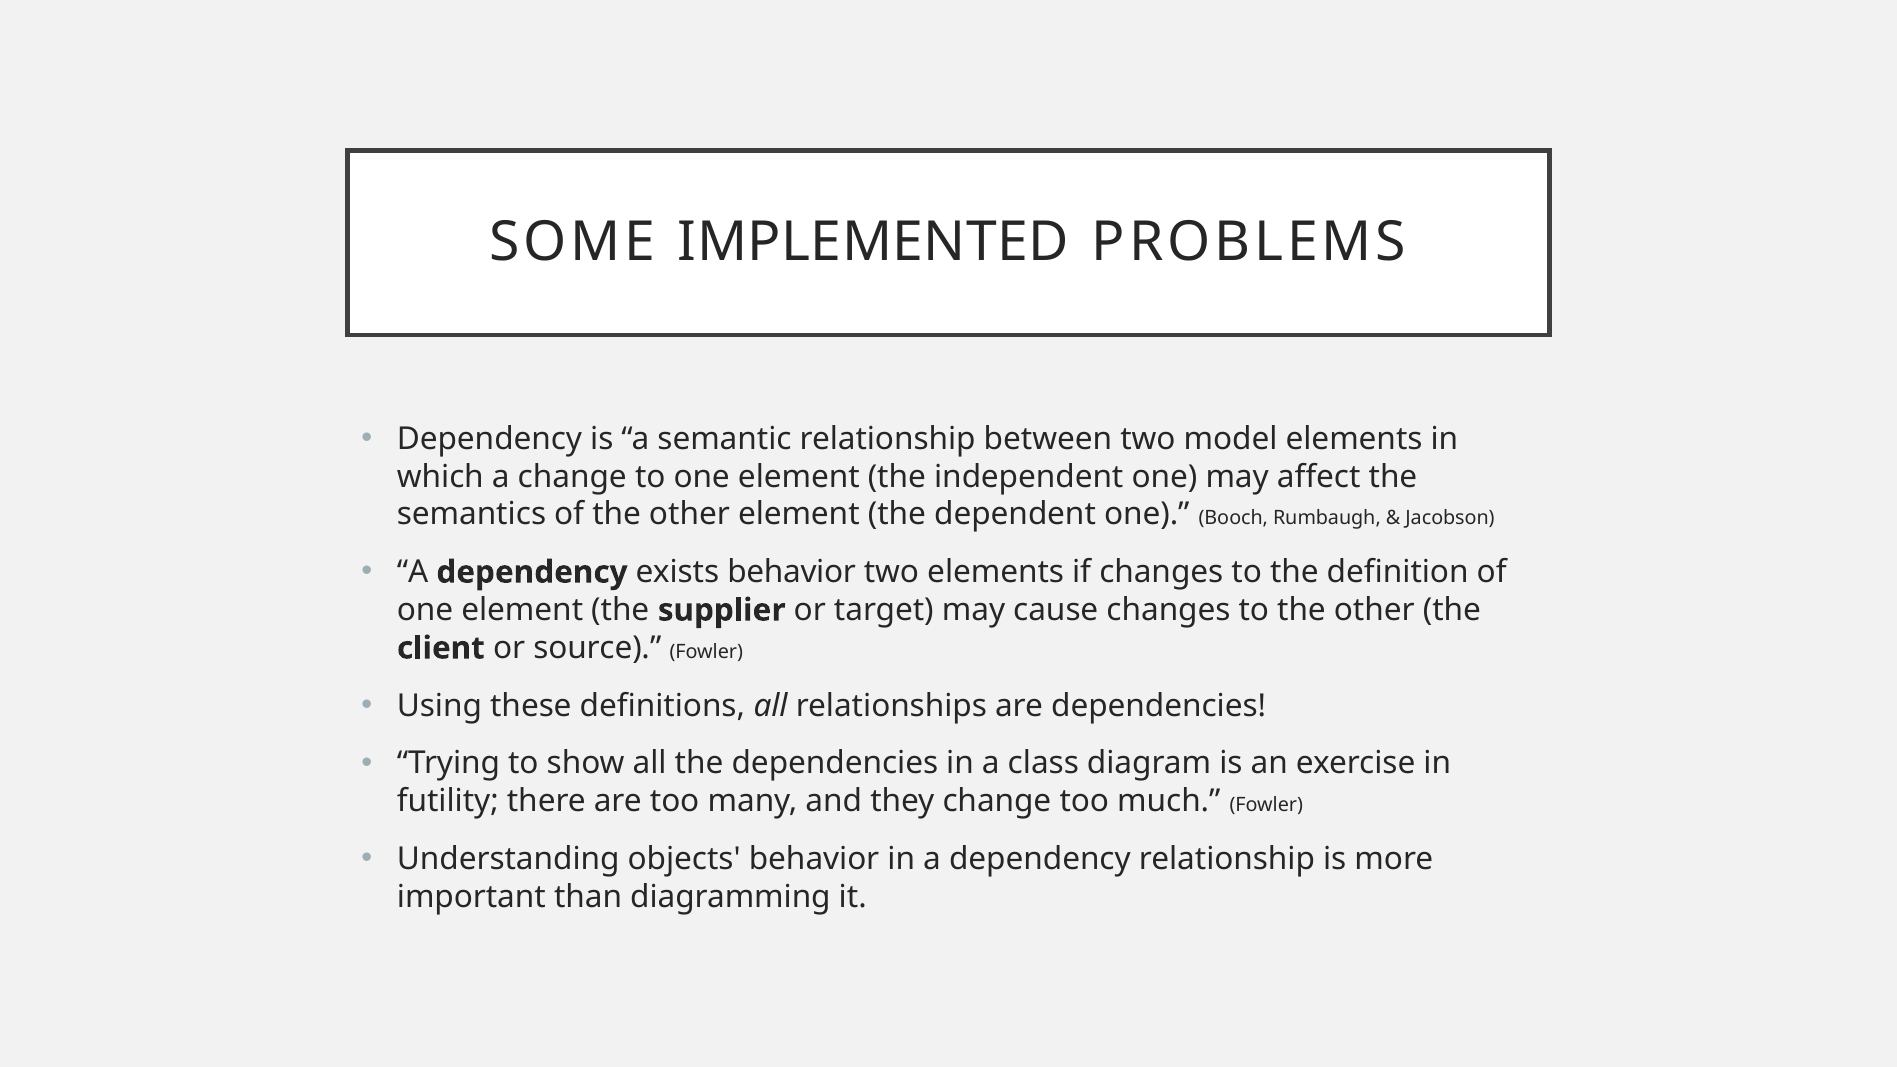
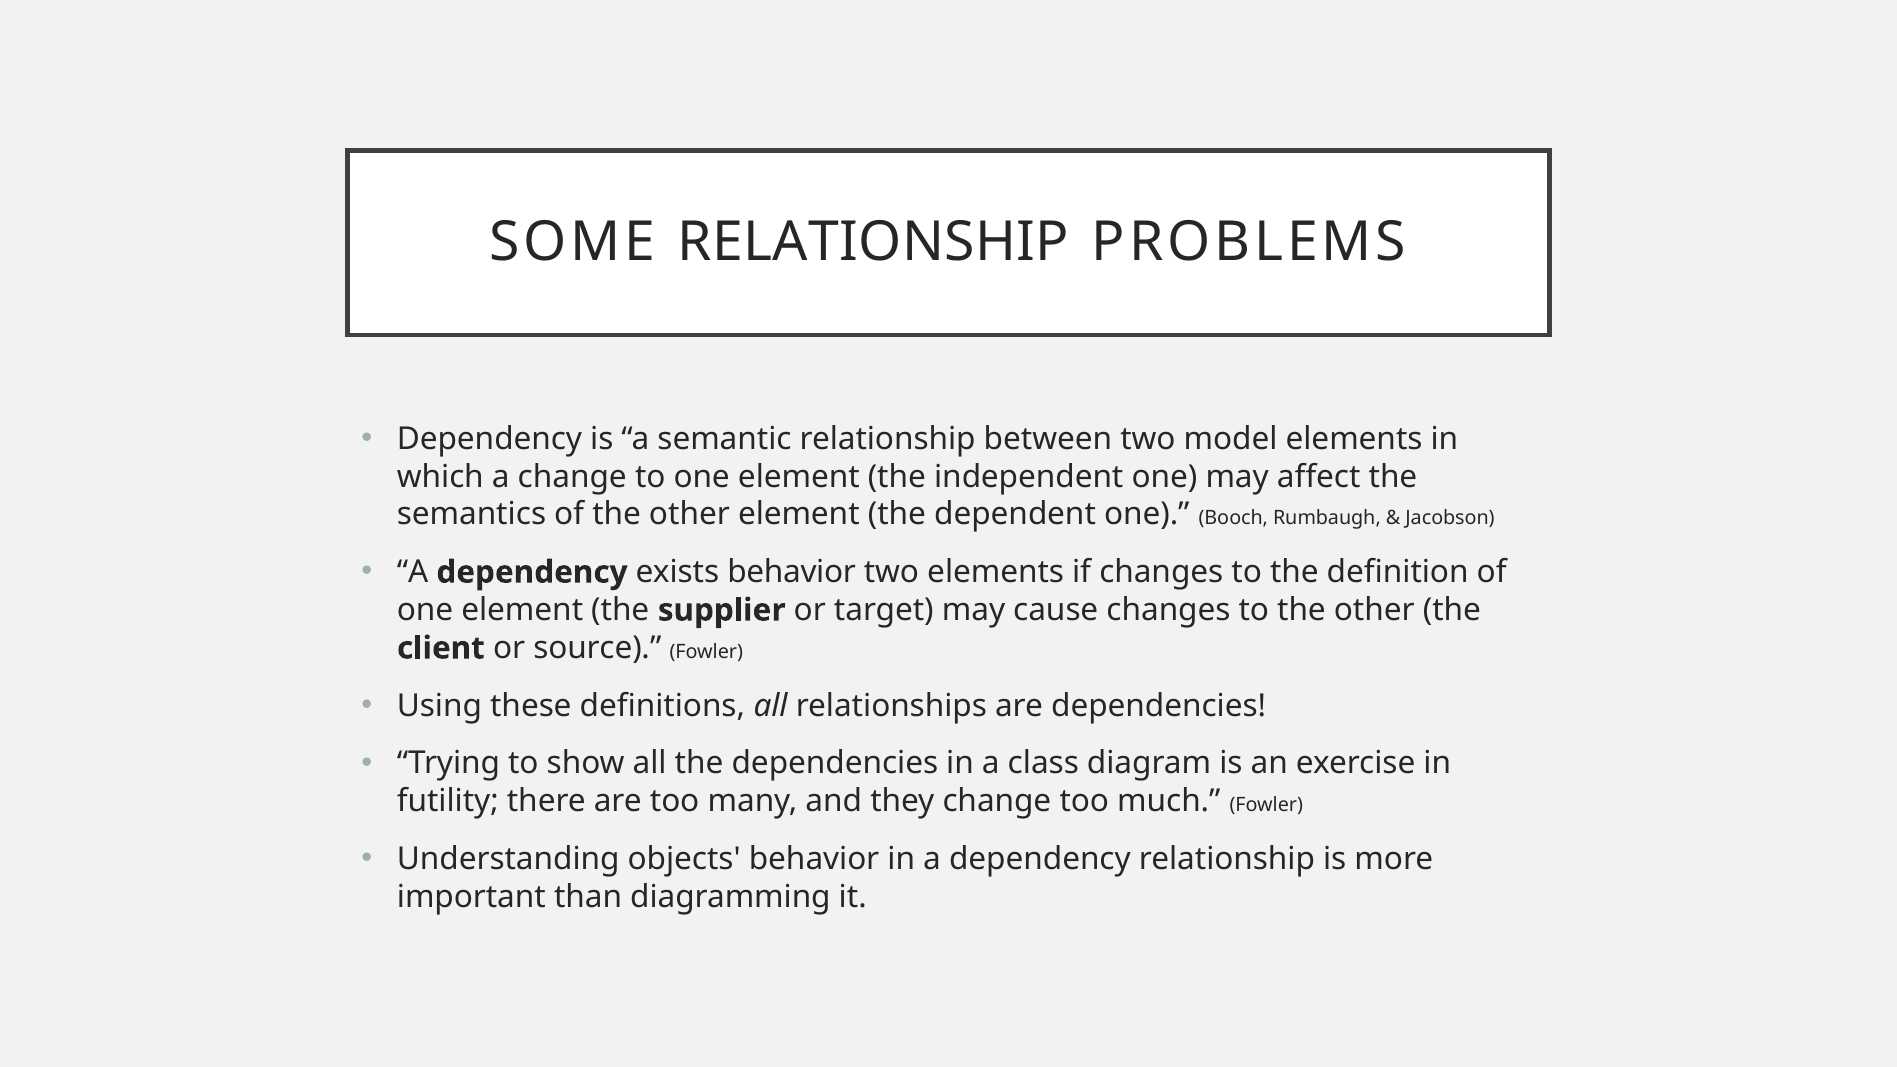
SOME IMPLEMENTED: IMPLEMENTED -> RELATIONSHIP
